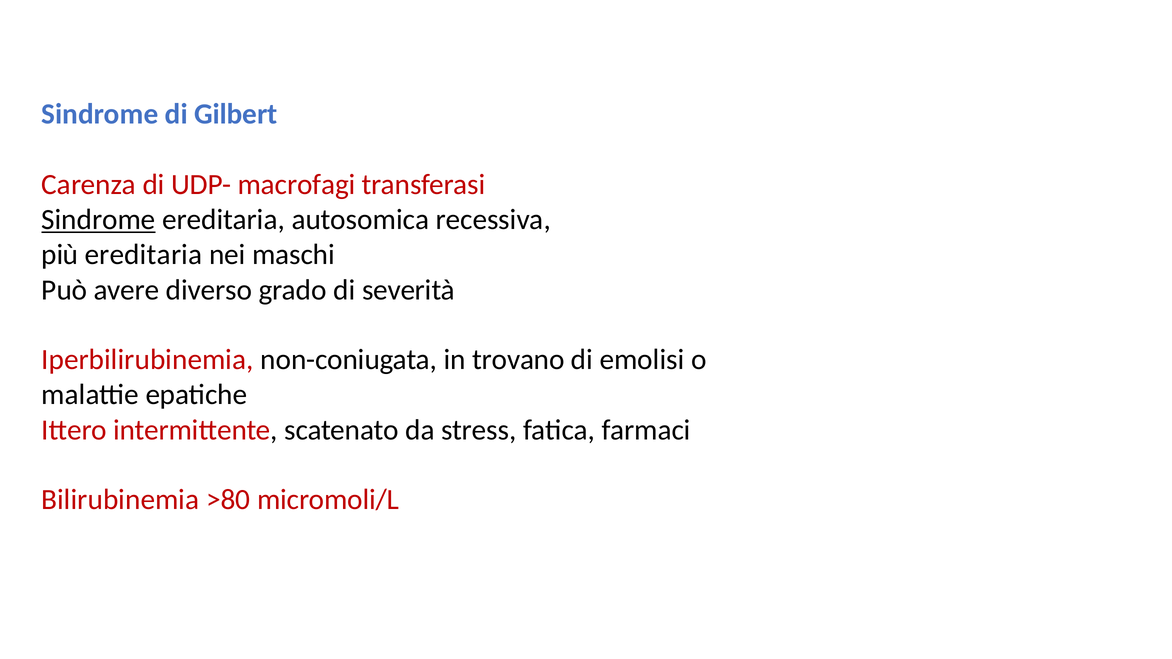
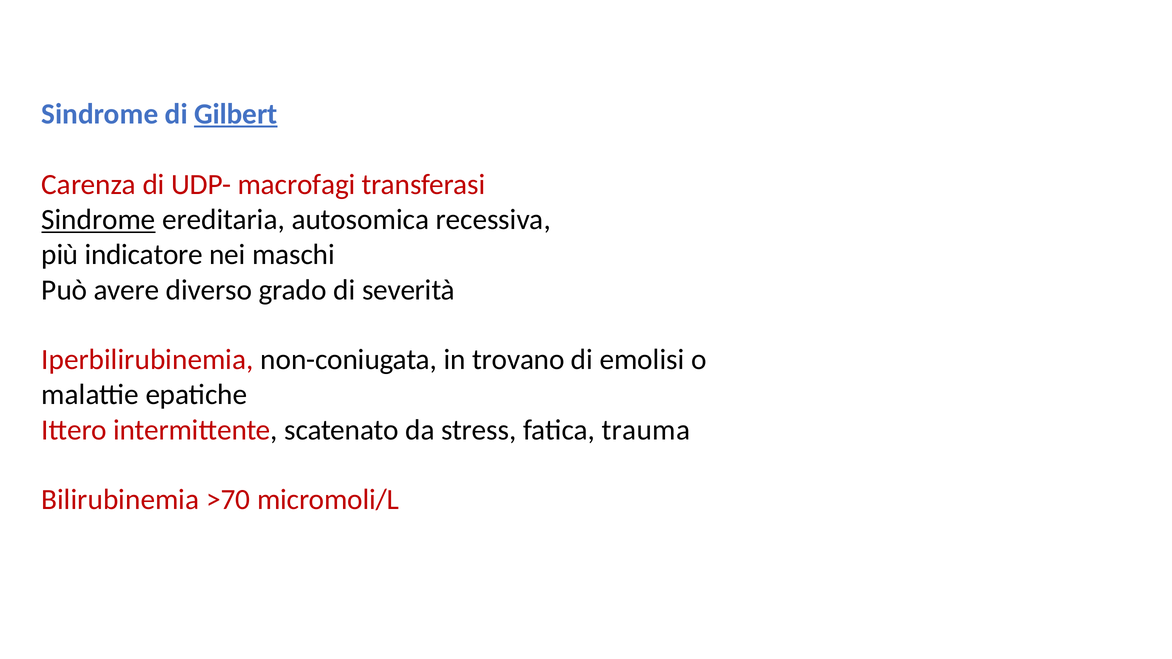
Gilbert underline: none -> present
più ereditaria: ereditaria -> indicatore
farmaci: farmaci -> trauma
>80: >80 -> >70
